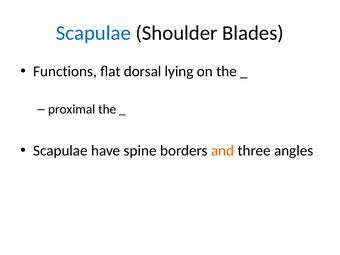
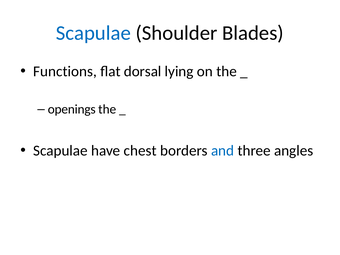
proximal: proximal -> openings
spine: spine -> chest
and colour: orange -> blue
